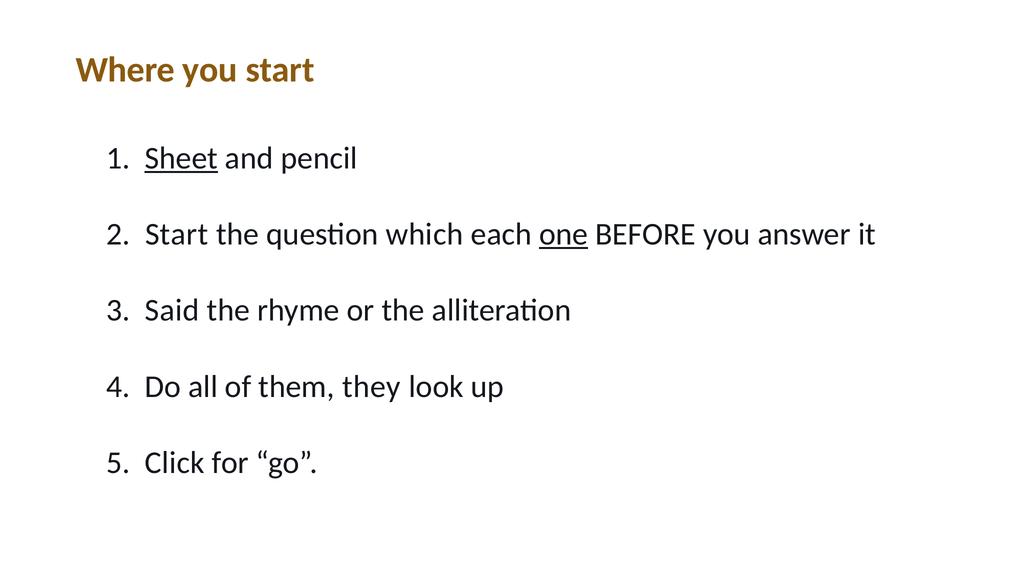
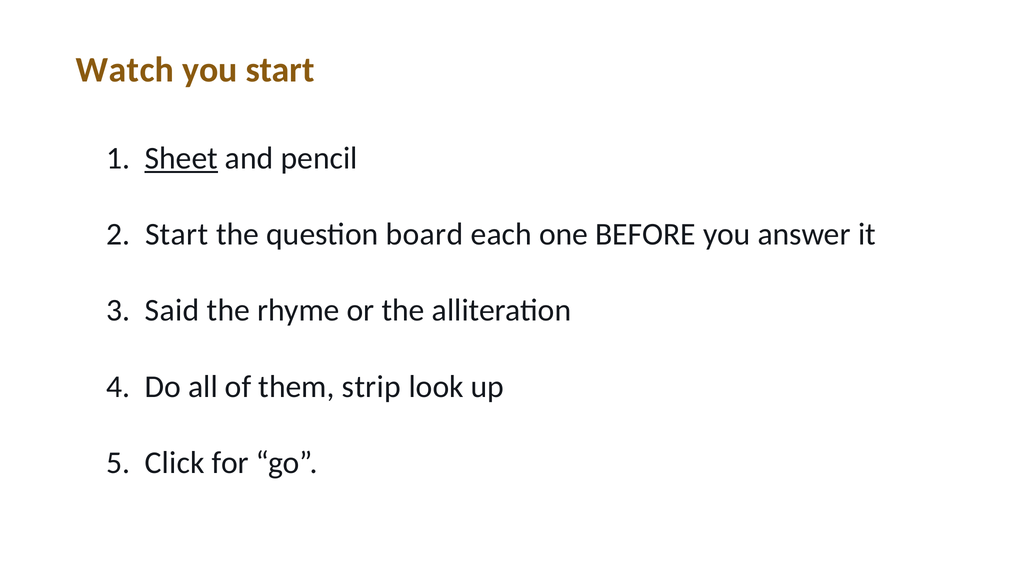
Where: Where -> Watch
which: which -> board
one underline: present -> none
they: they -> strip
